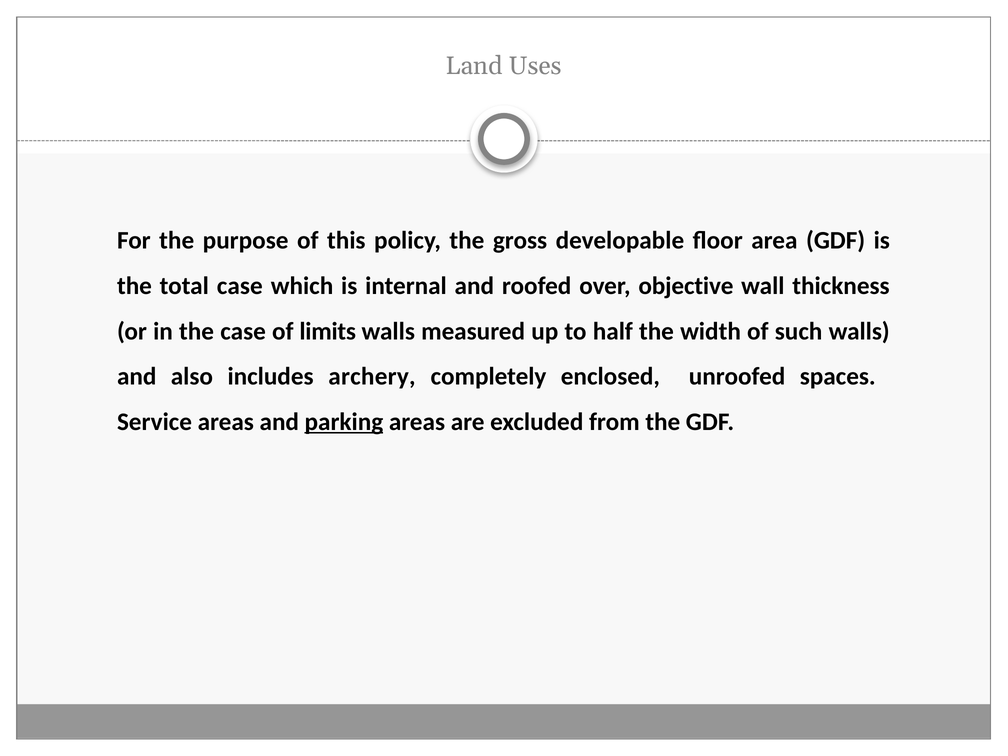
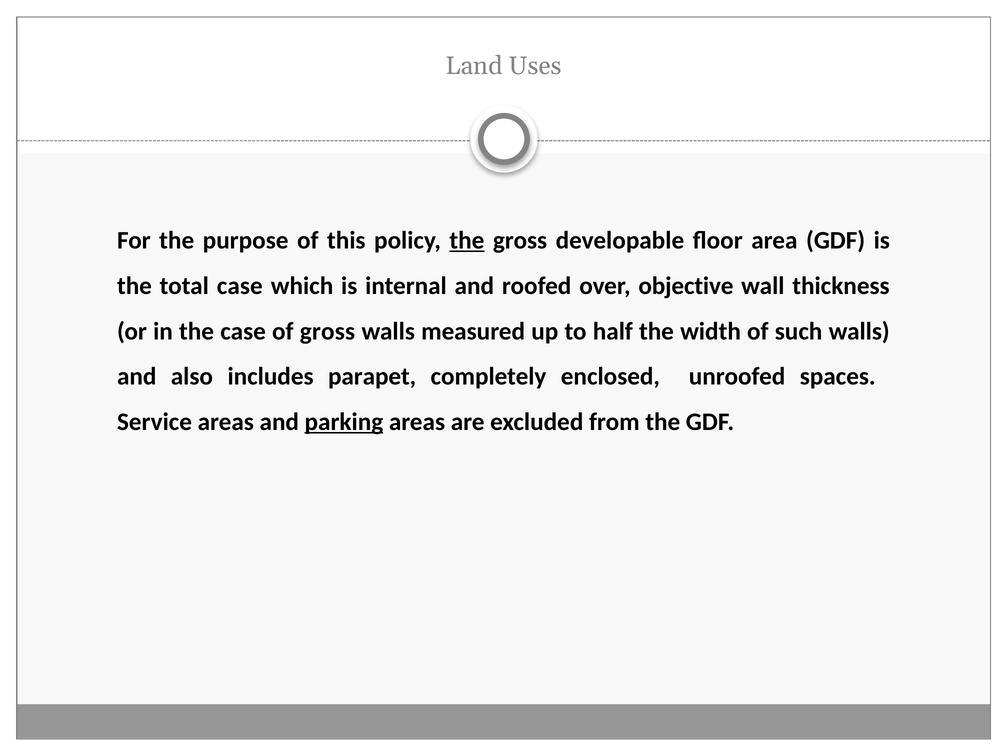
the at (467, 241) underline: none -> present
of limits: limits -> gross
archery: archery -> parapet
